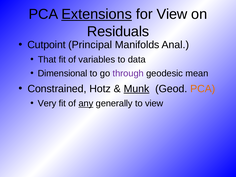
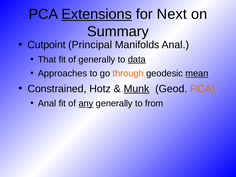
for View: View -> Next
Residuals: Residuals -> Summary
of variables: variables -> generally
data underline: none -> present
Dimensional: Dimensional -> Approaches
through colour: purple -> orange
mean underline: none -> present
Very at (47, 103): Very -> Anal
to view: view -> from
